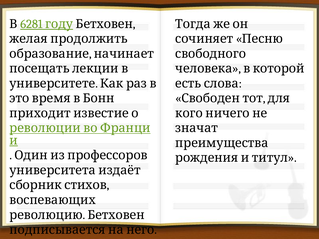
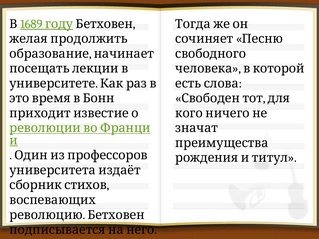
6281: 6281 -> 1689
